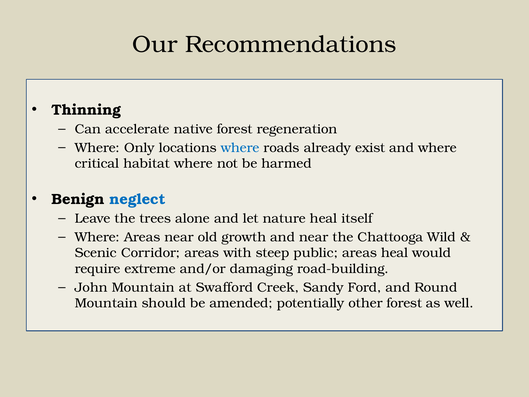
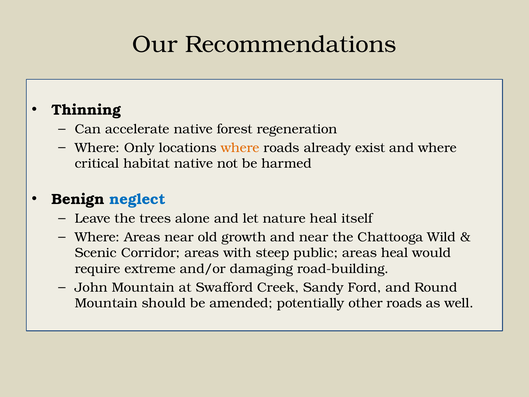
where at (240, 148) colour: blue -> orange
habitat where: where -> native
other forest: forest -> roads
